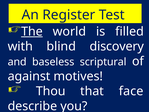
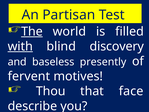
Register: Register -> Partisan
with underline: none -> present
scriptural: scriptural -> presently
against: against -> fervent
